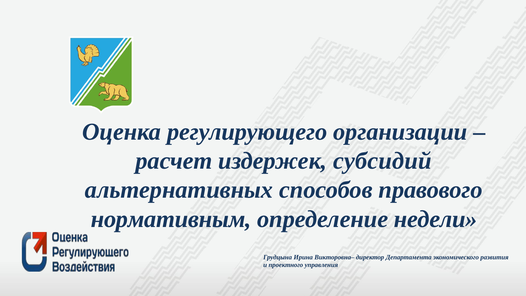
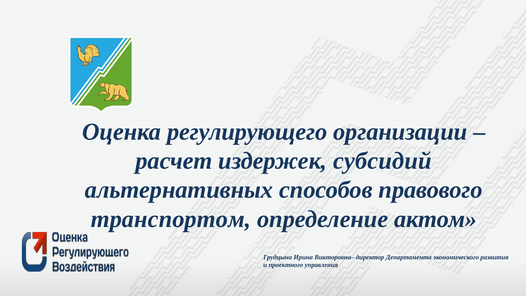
нормативным: нормативным -> транспортом
недели: недели -> актом
